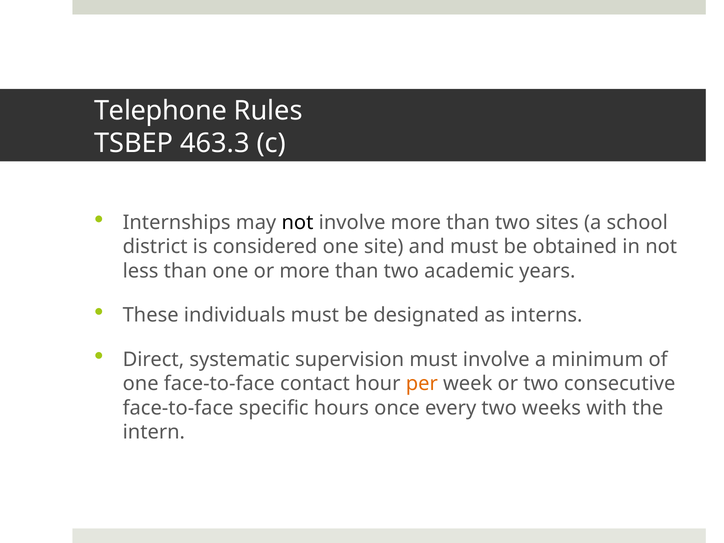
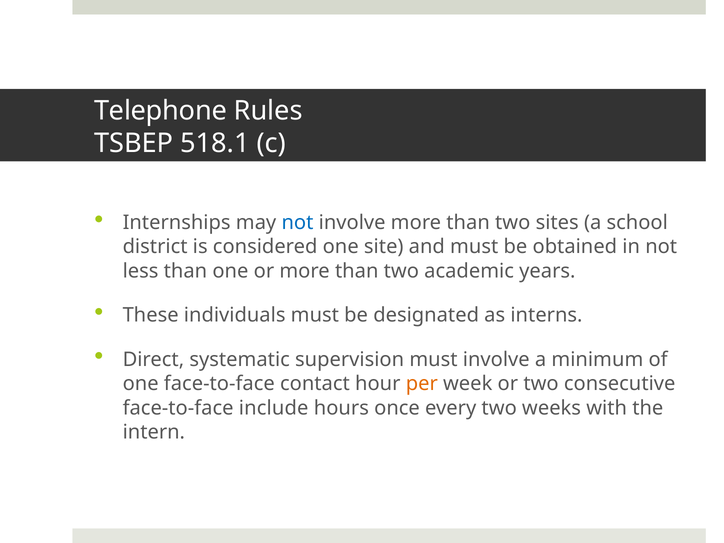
463.3: 463.3 -> 518.1
not at (297, 223) colour: black -> blue
specific: specific -> include
